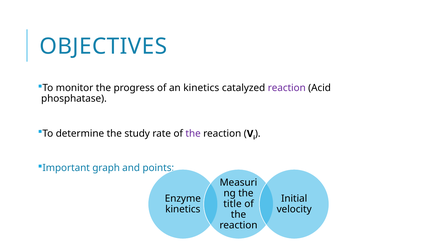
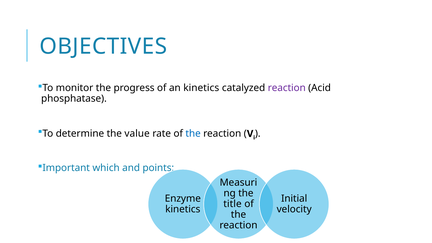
study: study -> value
the at (193, 134) colour: purple -> blue
graph: graph -> which
